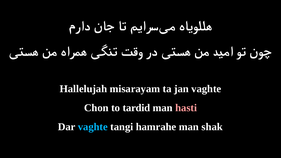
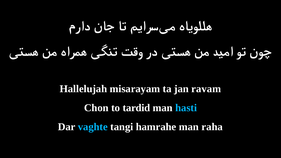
jan vaghte: vaghte -> ravam
hasti colour: pink -> light blue
shak: shak -> raha
